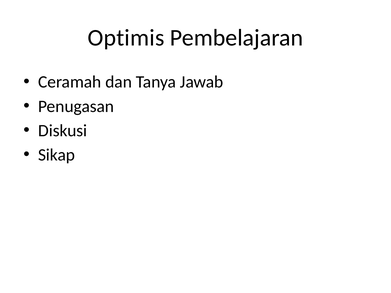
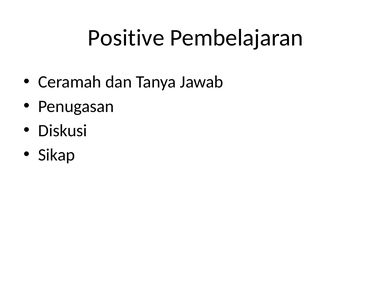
Optimis: Optimis -> Positive
